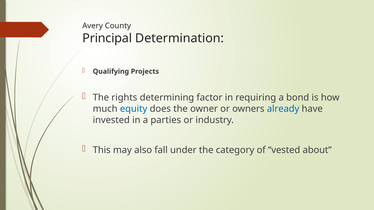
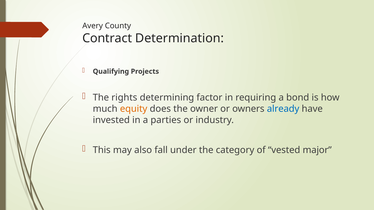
Principal: Principal -> Contract
equity colour: blue -> orange
about: about -> major
